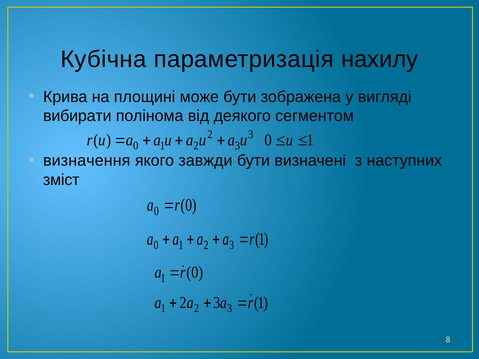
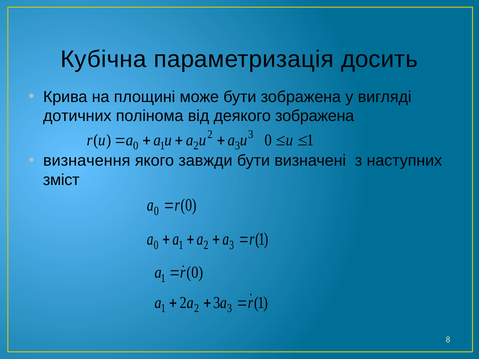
нахилу: нахилу -> досить
вибирати: вибирати -> дотичних
деякого сегментом: сегментом -> зображена
